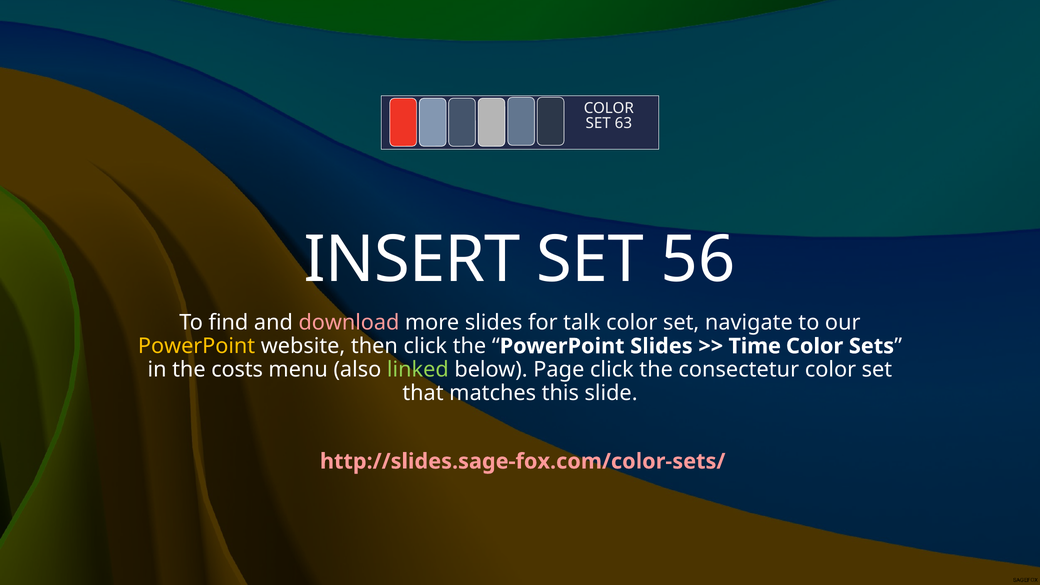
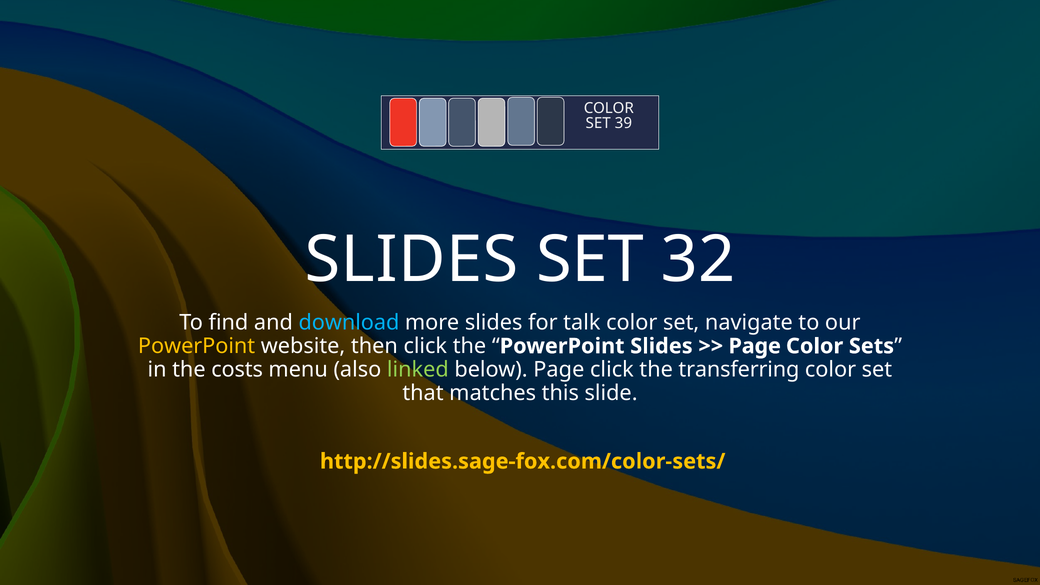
63: 63 -> 39
INSERT at (412, 260): INSERT -> SLIDES
56: 56 -> 32
download colour: pink -> light blue
Time at (755, 346): Time -> Page
consectetur: consectetur -> transferring
http://slides.sage-fox.com/color-sets/ colour: pink -> yellow
